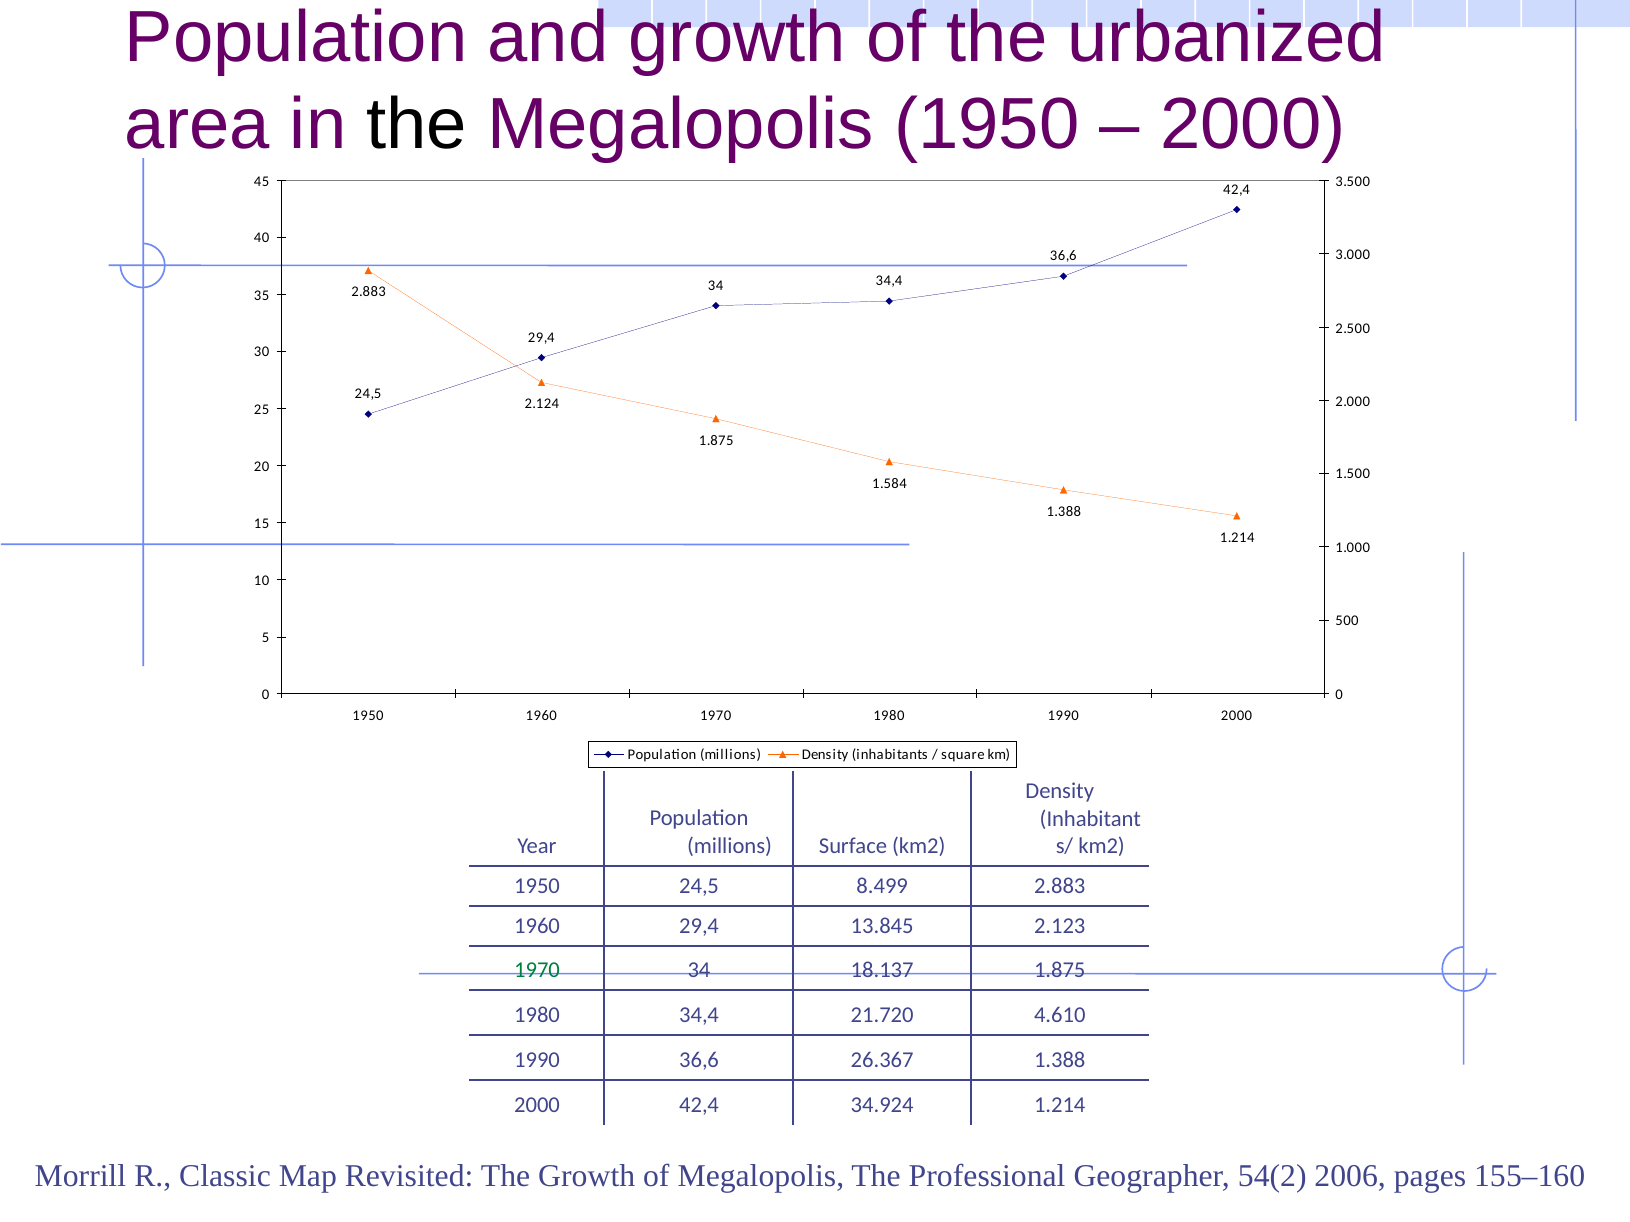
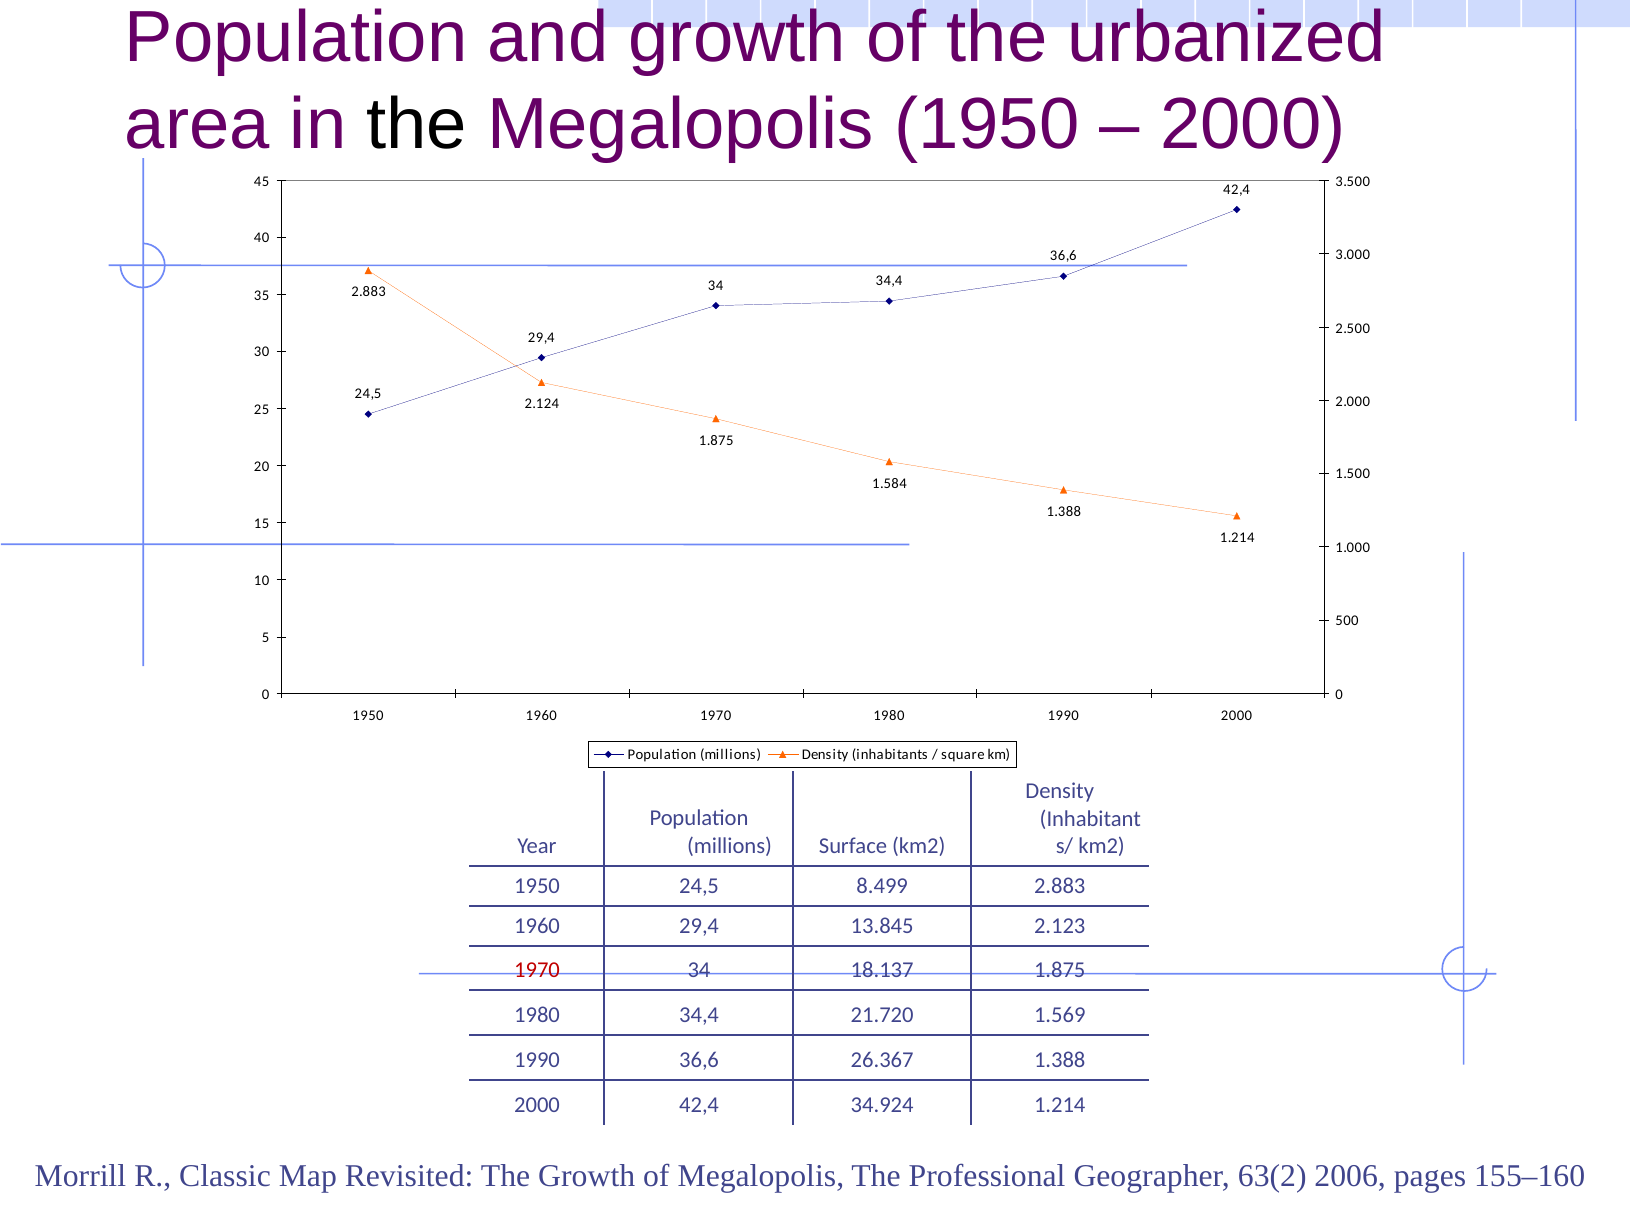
1970 at (537, 971) colour: green -> red
4.610: 4.610 -> 1.569
54(2: 54(2 -> 63(2
